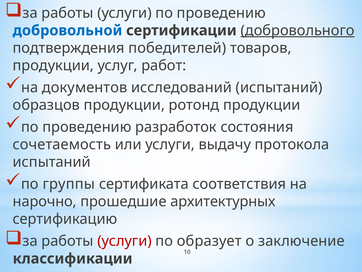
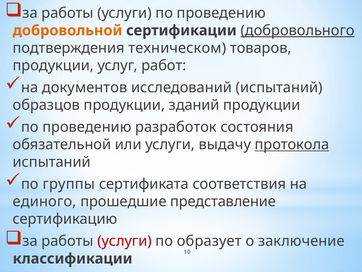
добровольной colour: blue -> orange
победителей: победителей -> техническом
ротонд: ротонд -> зданий
сочетаемость: сочетаемость -> обязательной
протокола underline: none -> present
нарочно: нарочно -> единого
архитектурных: архитектурных -> представление
